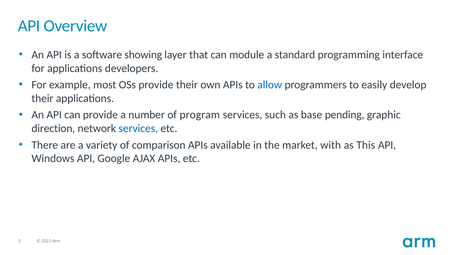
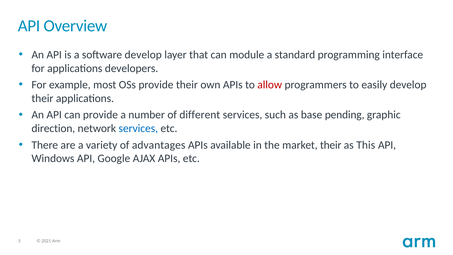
software showing: showing -> develop
allow colour: blue -> red
program: program -> different
comparison: comparison -> advantages
market with: with -> their
